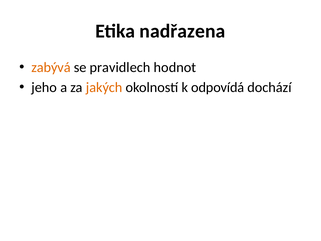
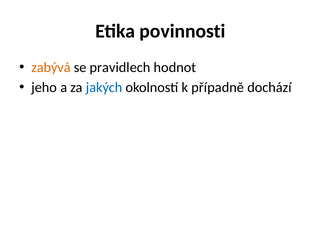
nadřazena: nadřazena -> povinnosti
jakých colour: orange -> blue
odpovídá: odpovídá -> případně
